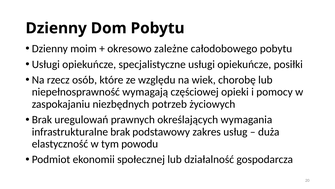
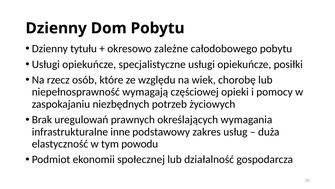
moim: moim -> tytułu
infrastrukturalne brak: brak -> inne
